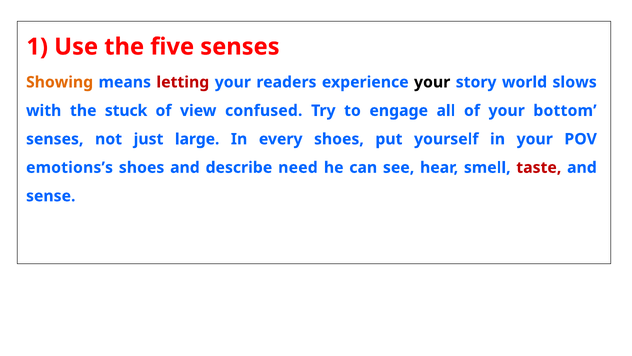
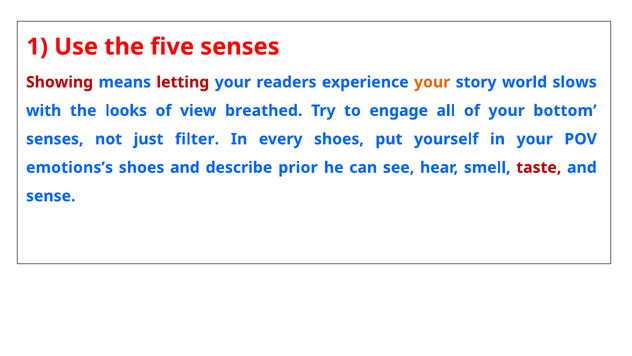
Showing colour: orange -> red
your at (432, 82) colour: black -> orange
stuck: stuck -> looks
confused: confused -> breathed
large: large -> filter
need: need -> prior
